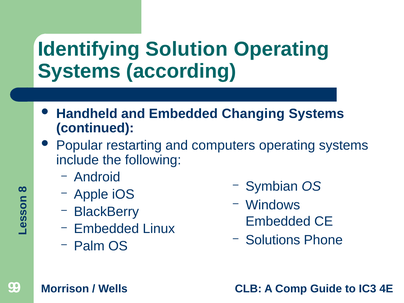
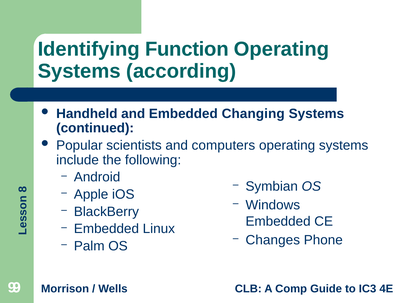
Solution: Solution -> Function
restarting: restarting -> scientists
Solutions: Solutions -> Changes
